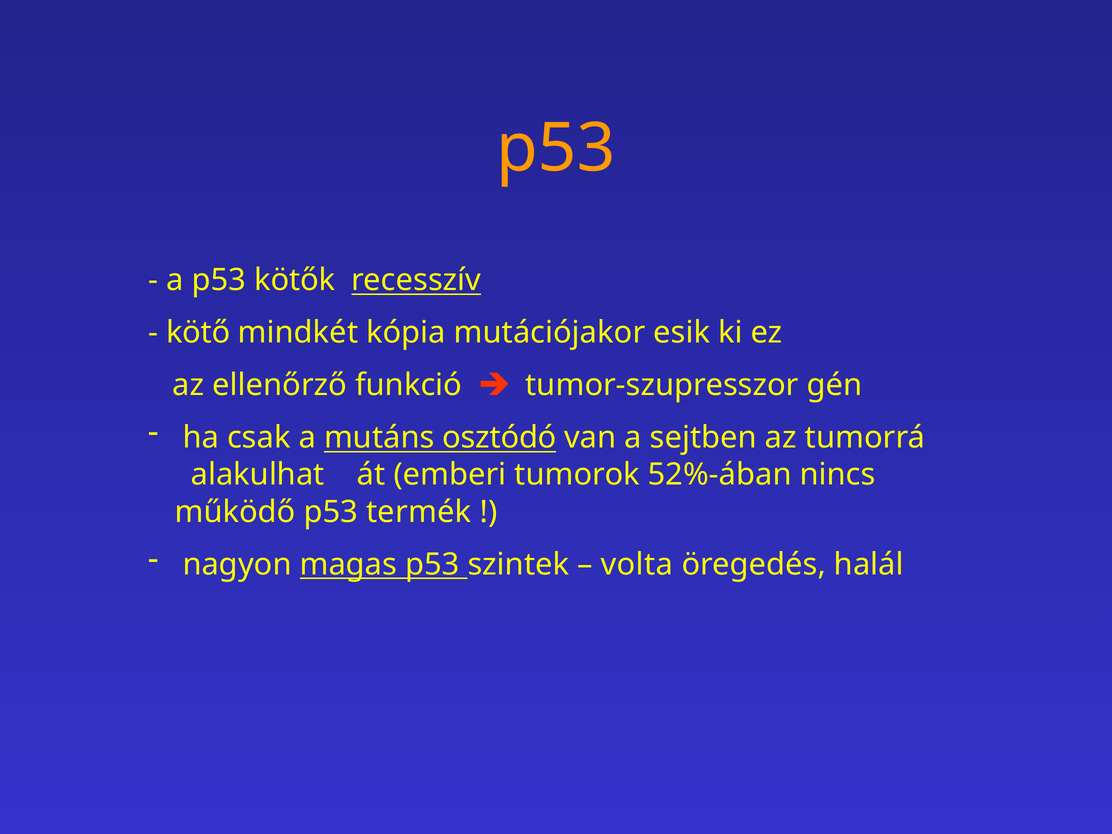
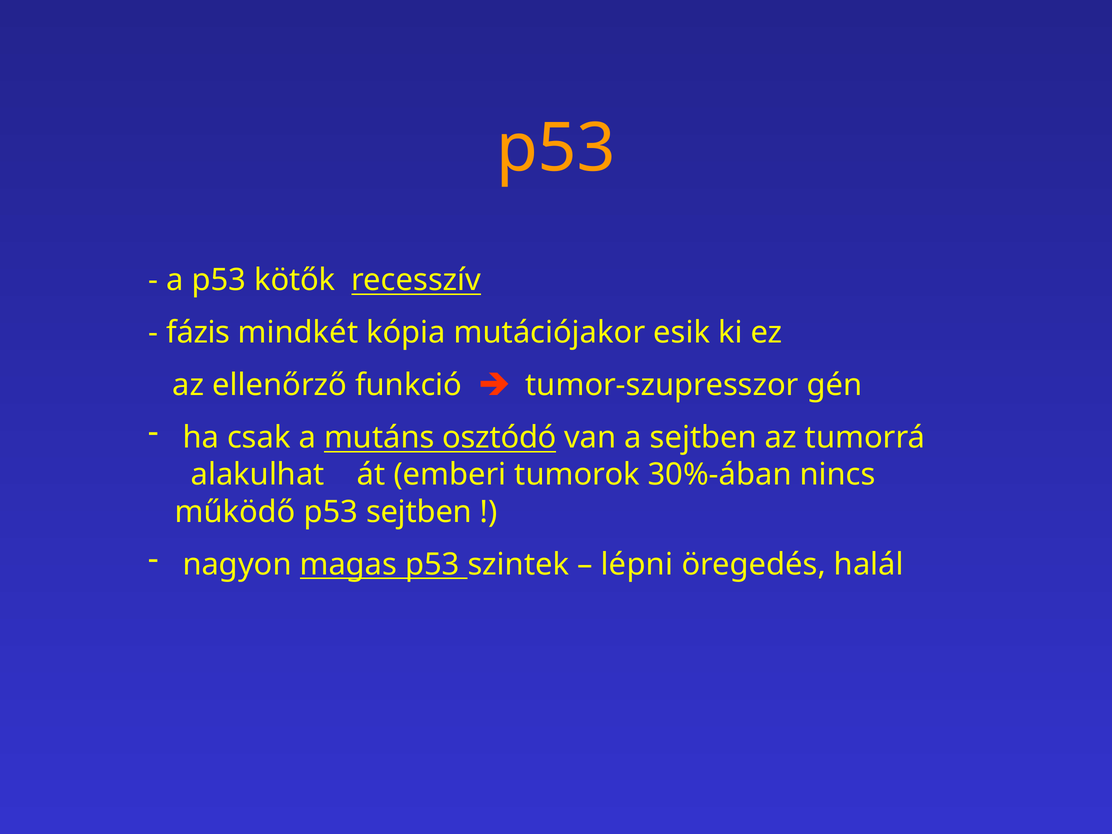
kötő: kötő -> fázis
52%-ában: 52%-ában -> 30%-ában
p53 termék: termék -> sejtben
volta: volta -> lépni
